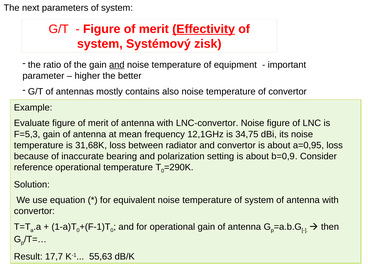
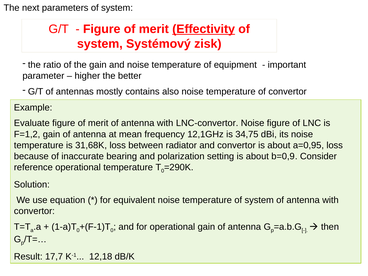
and at (117, 65) underline: present -> none
F=5,3: F=5,3 -> F=1,2
55,63: 55,63 -> 12,18
